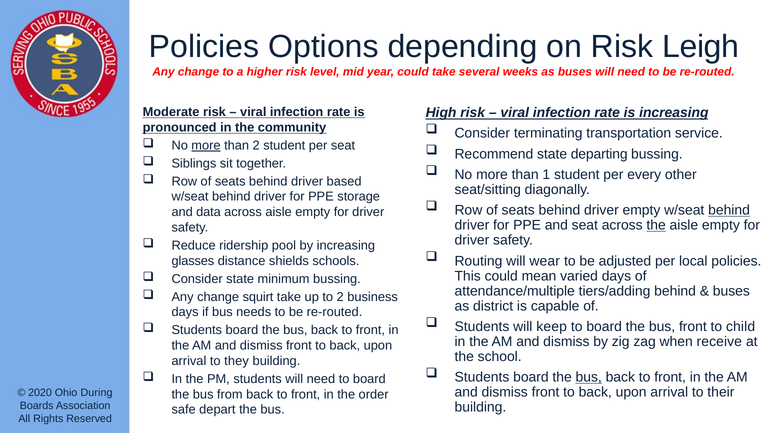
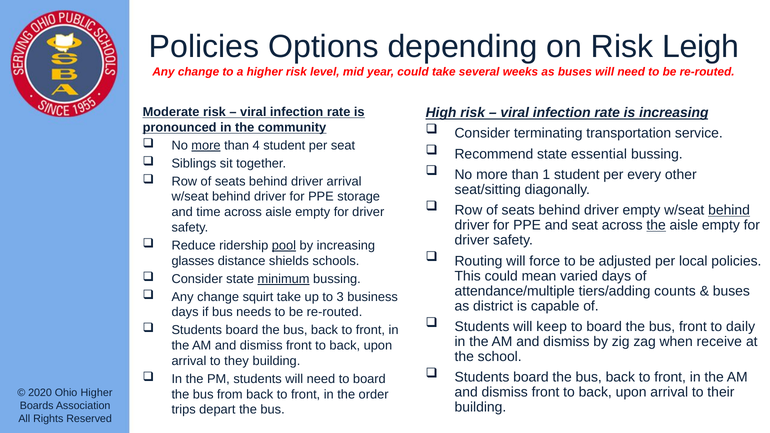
than 2: 2 -> 4
departing: departing -> essential
driver based: based -> arrival
data: data -> time
pool underline: none -> present
wear: wear -> force
minimum underline: none -> present
tiers/adding behind: behind -> counts
to 2: 2 -> 3
child: child -> daily
bus at (589, 377) underline: present -> none
During at (97, 393): During -> Higher
safe: safe -> trips
